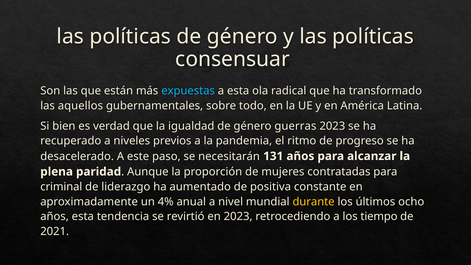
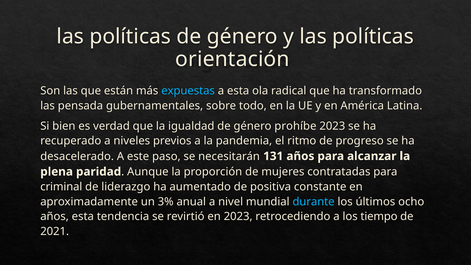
consensuar: consensuar -> orientación
aquellos: aquellos -> pensada
guerras: guerras -> prohíbe
4%: 4% -> 3%
durante colour: yellow -> light blue
